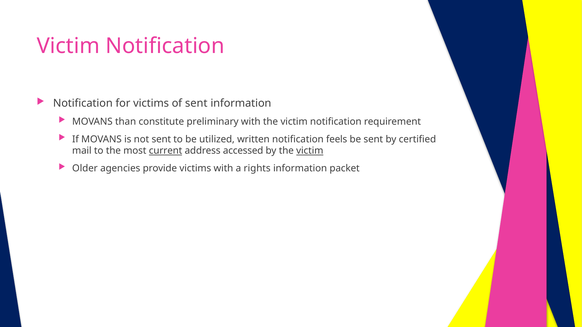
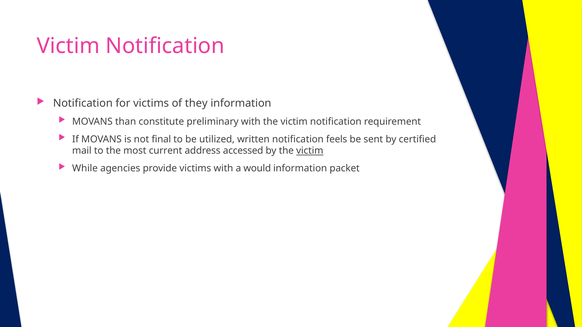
of sent: sent -> they
not sent: sent -> final
current underline: present -> none
Older: Older -> While
rights: rights -> would
